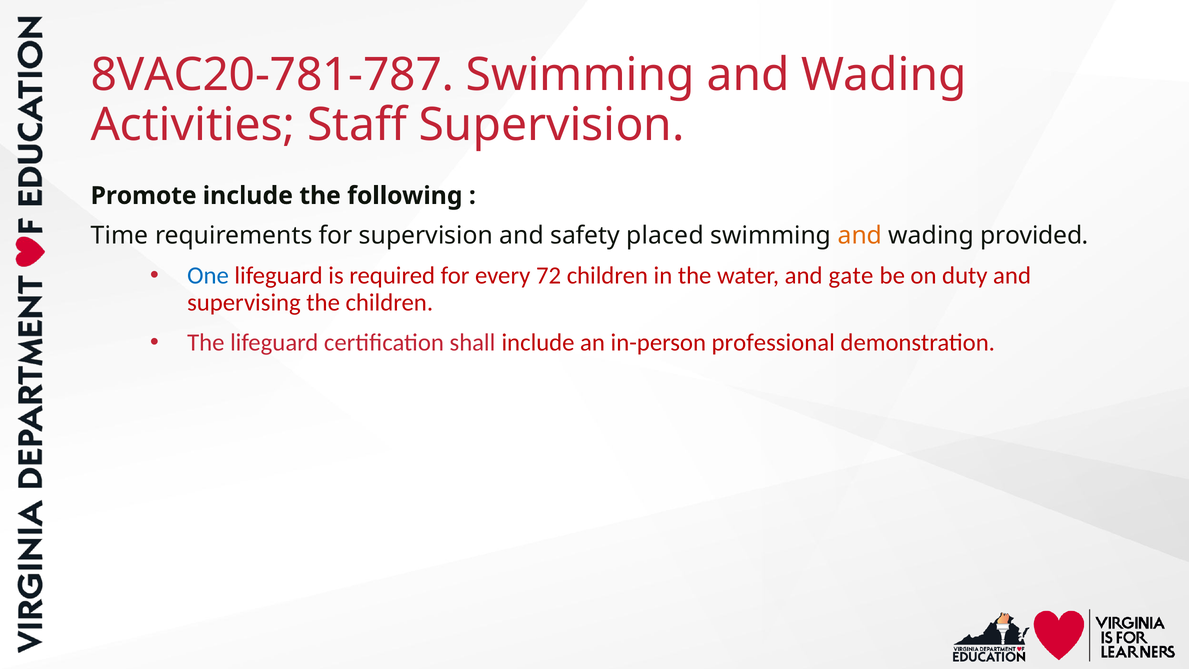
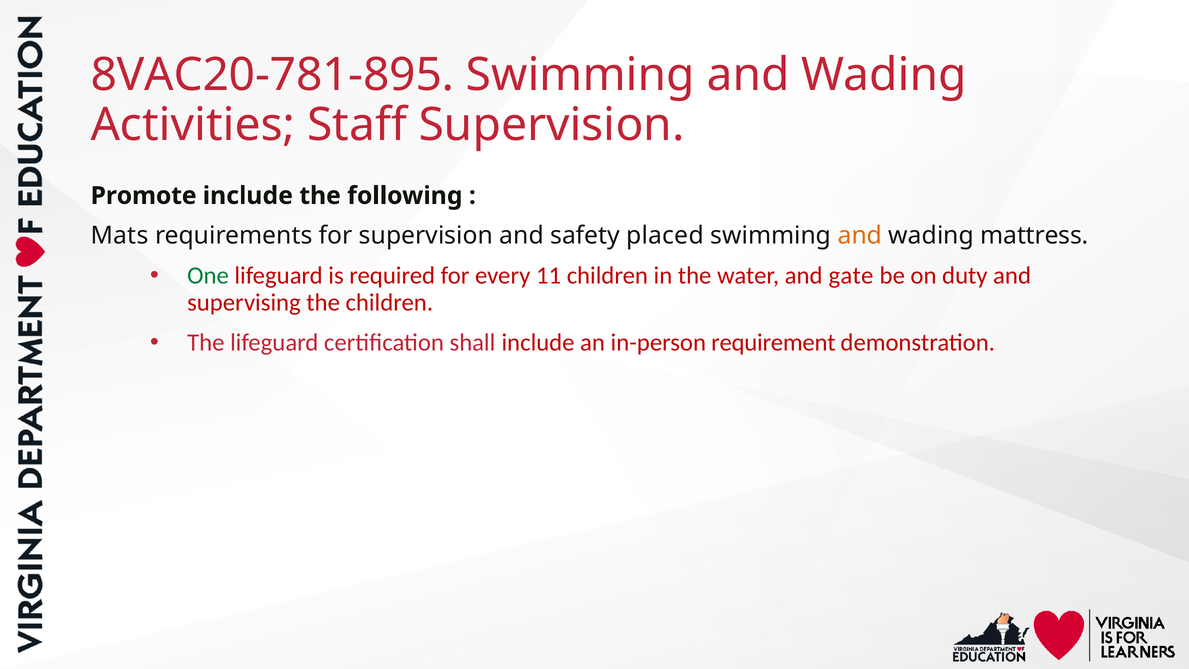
8VAC20-781-787: 8VAC20-781-787 -> 8VAC20-781-895
Time: Time -> Mats
provided: provided -> mattress
One colour: blue -> green
72: 72 -> 11
professional: professional -> requirement
